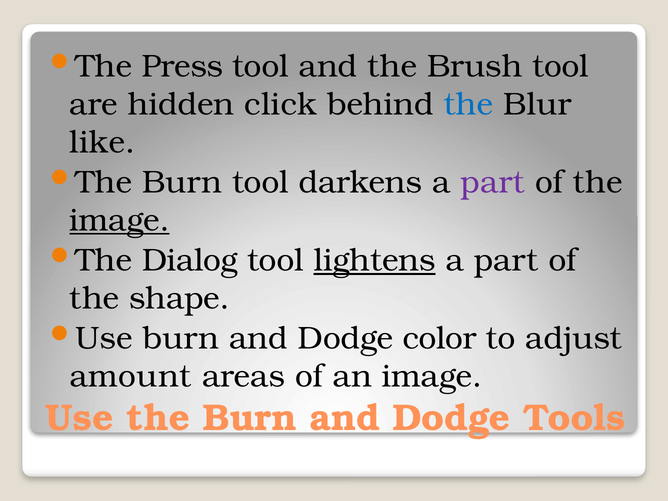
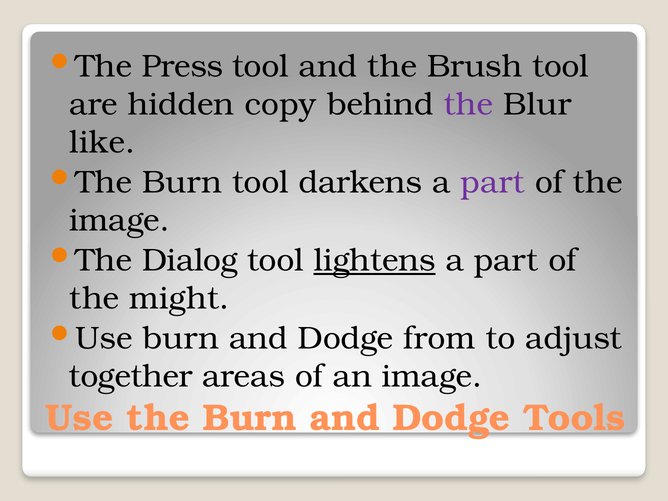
click: click -> copy
the at (468, 104) colour: blue -> purple
image at (120, 220) underline: present -> none
shape: shape -> might
color: color -> from
amount: amount -> together
